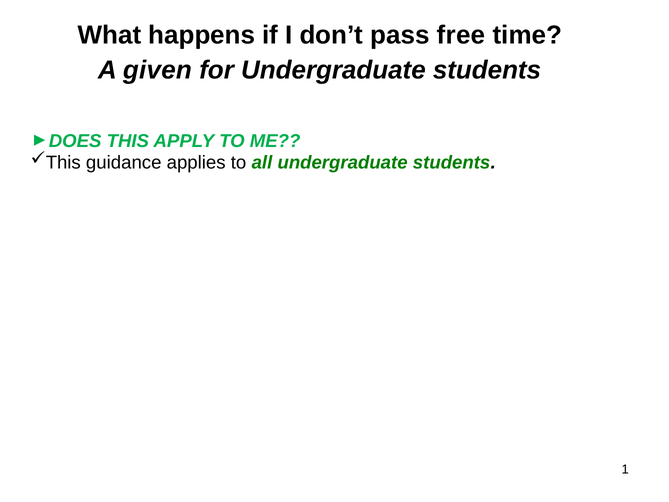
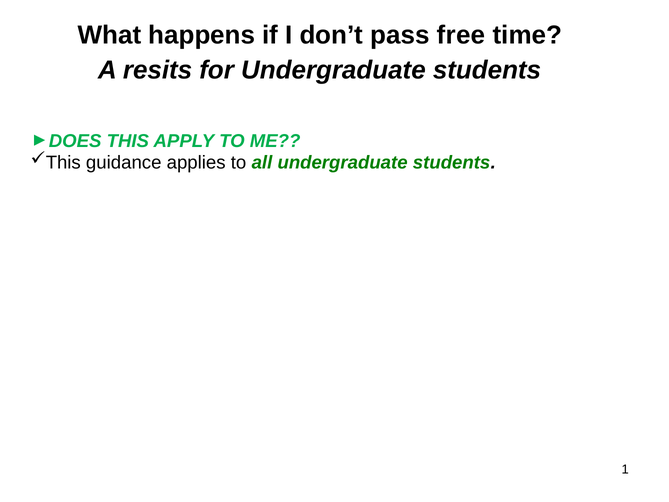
given: given -> resits
